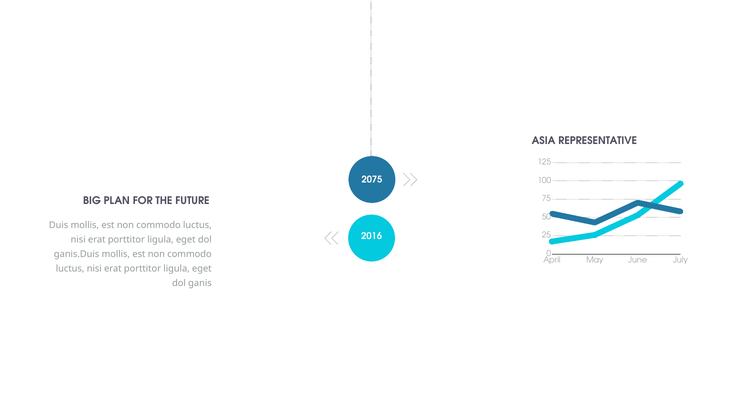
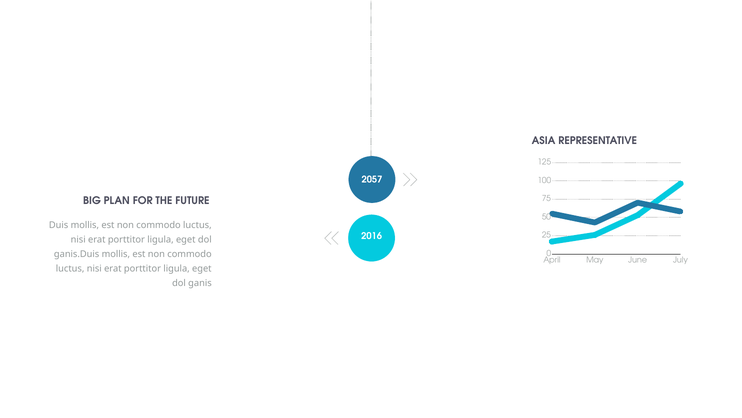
2075: 2075 -> 2057
